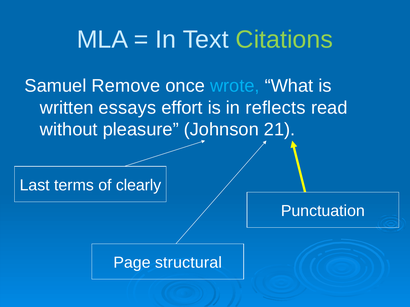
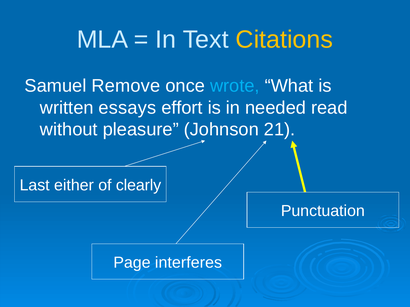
Citations colour: light green -> yellow
reflects: reflects -> needed
terms: terms -> either
structural: structural -> interferes
